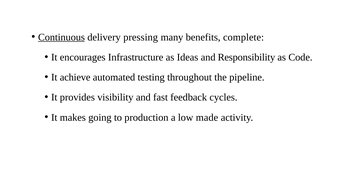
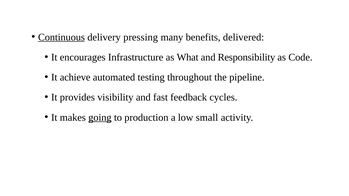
complete: complete -> delivered
Ideas: Ideas -> What
going underline: none -> present
made: made -> small
